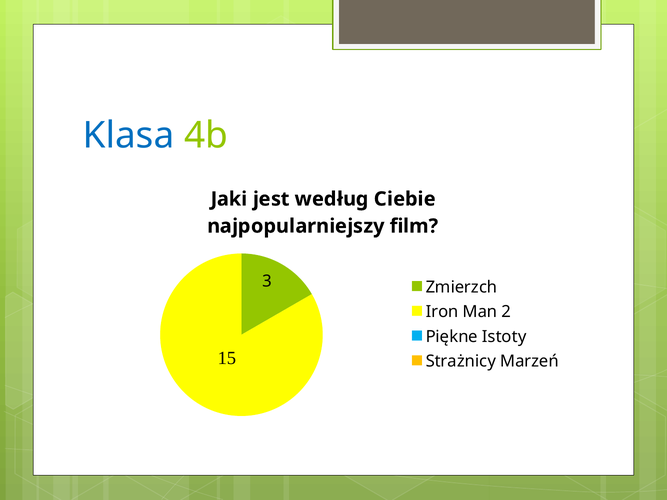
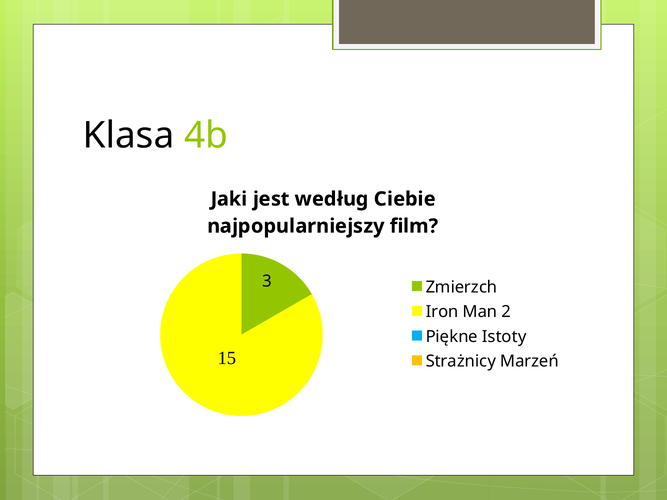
Klasa colour: blue -> black
